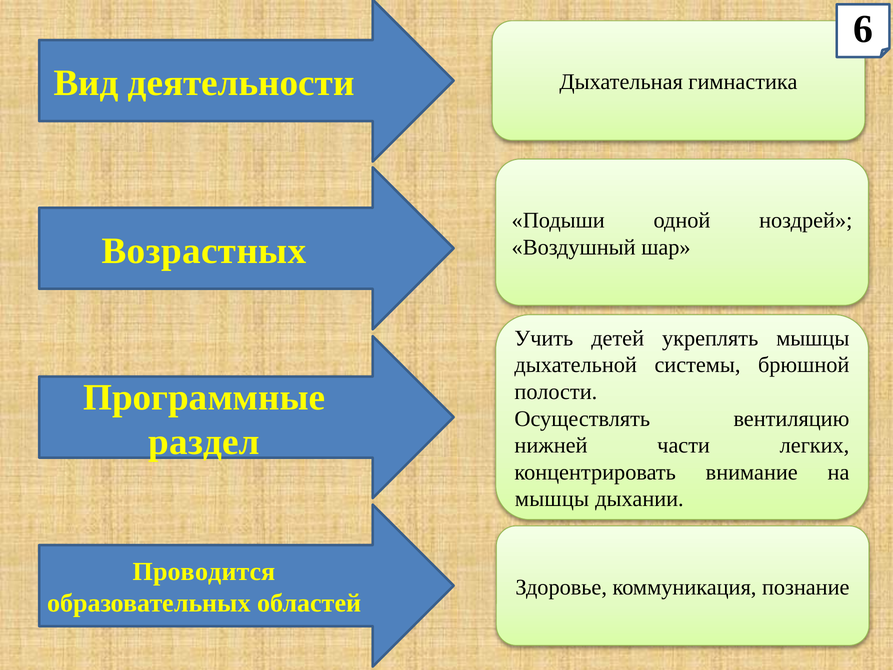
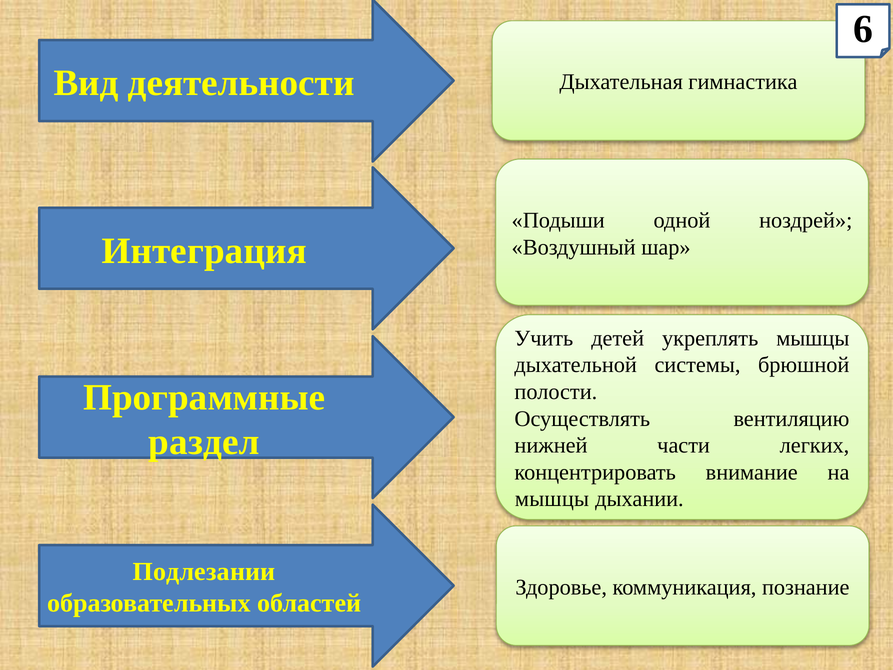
Возрастных: Возрастных -> Интеграция
Проводится: Проводится -> Подлезании
